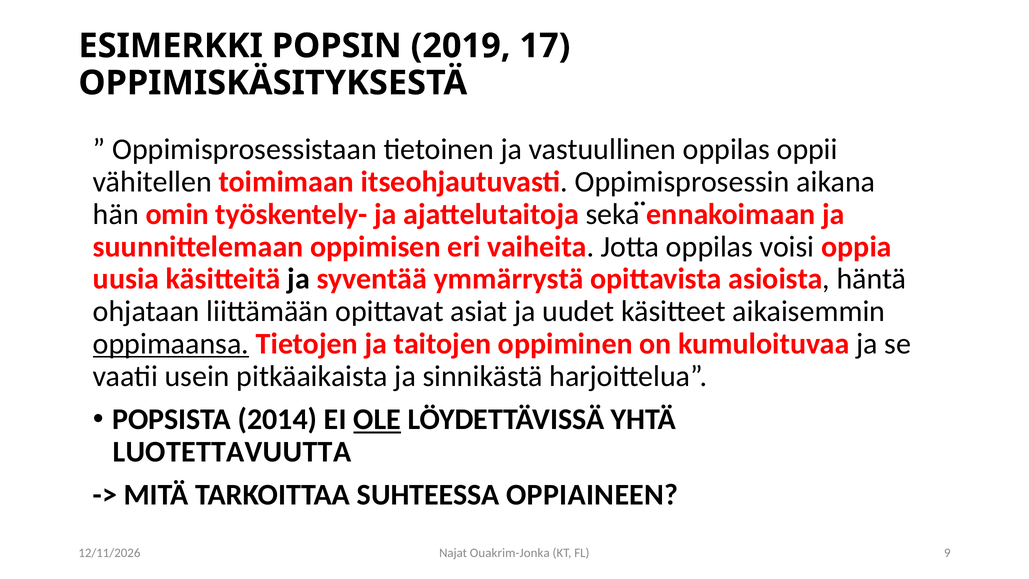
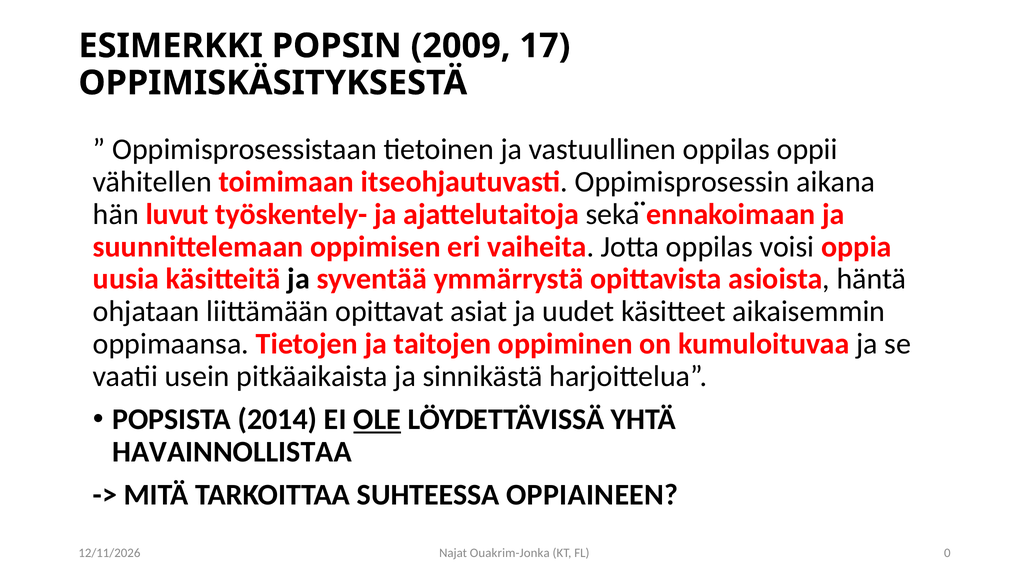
2019: 2019 -> 2009
omin: omin -> luvut
oppimaansa underline: present -> none
LUOTETTAVUUTTA: LUOTETTAVUUTTA -> HAVAINNOLLISTAA
9: 9 -> 0
